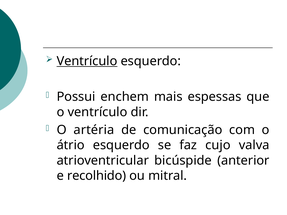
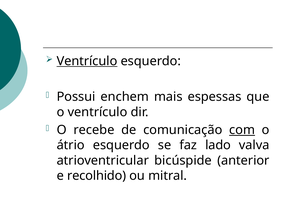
artéria: artéria -> recebe
com underline: none -> present
cujo: cujo -> lado
